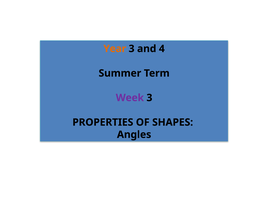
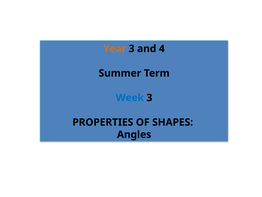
Week colour: purple -> blue
